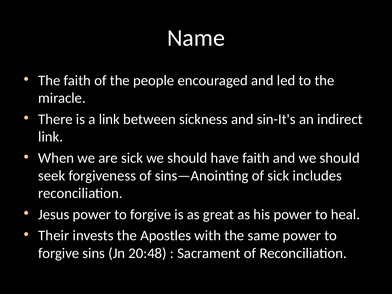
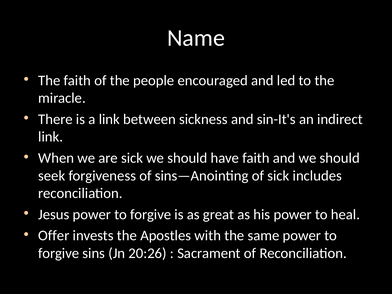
Their: Their -> Offer
20:48: 20:48 -> 20:26
